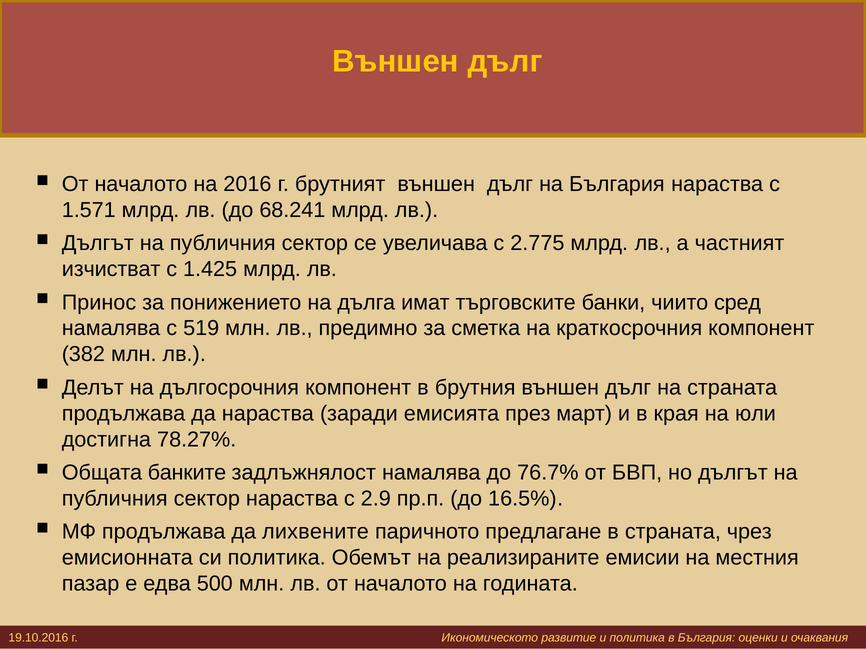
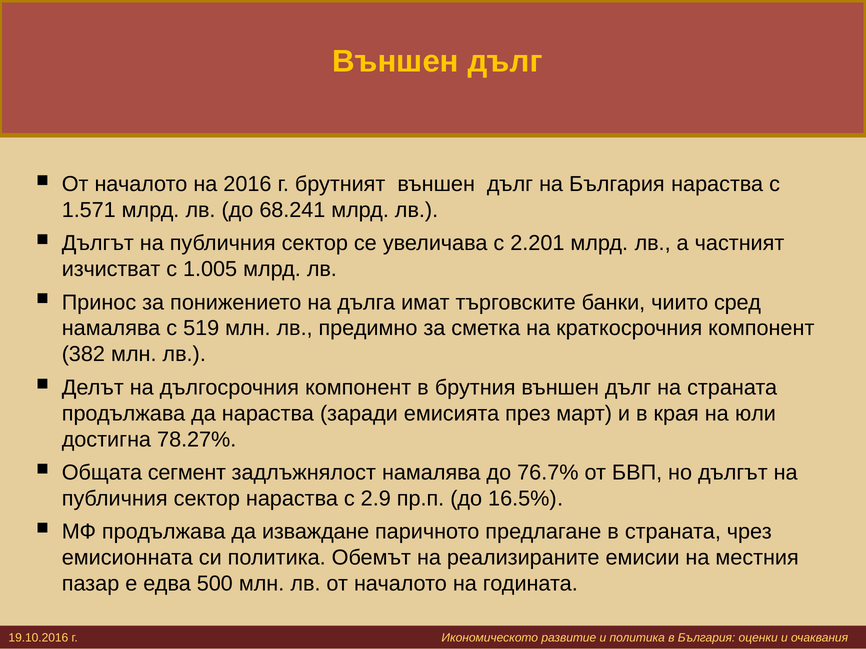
2.775: 2.775 -> 2.201
1.425: 1.425 -> 1.005
банките: банките -> сегмент
лихвените: лихвените -> изваждане
